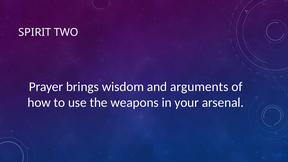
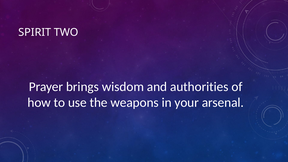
arguments: arguments -> authorities
